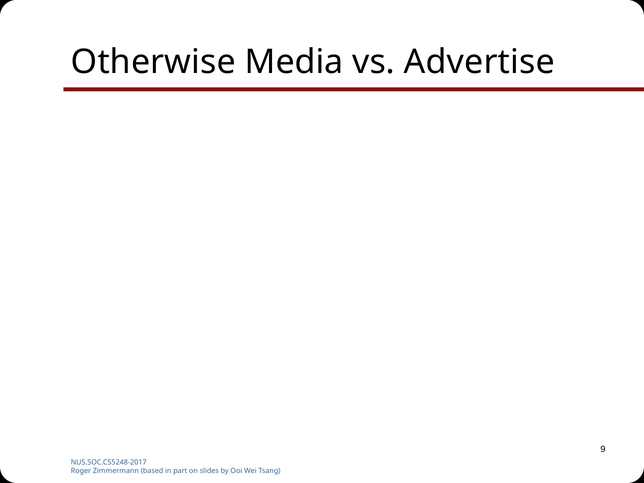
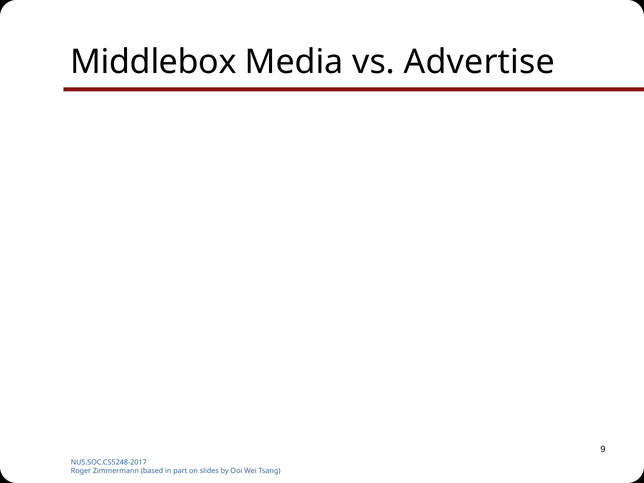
Otherwise: Otherwise -> Middlebox
